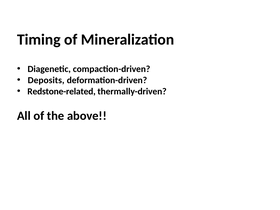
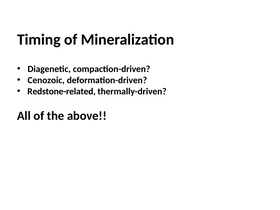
Deposits: Deposits -> Cenozoic
